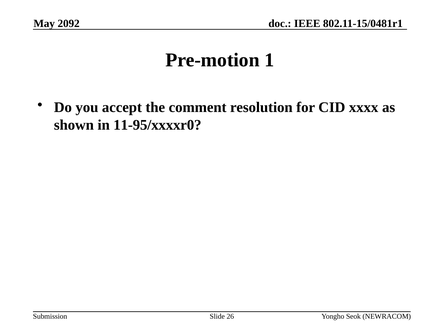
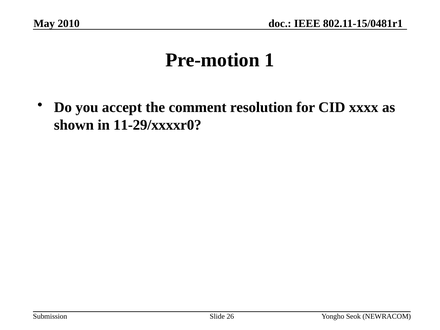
2092: 2092 -> 2010
11-95/xxxxr0: 11-95/xxxxr0 -> 11-29/xxxxr0
